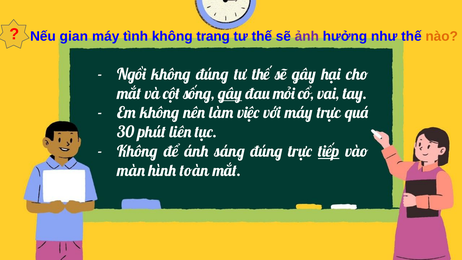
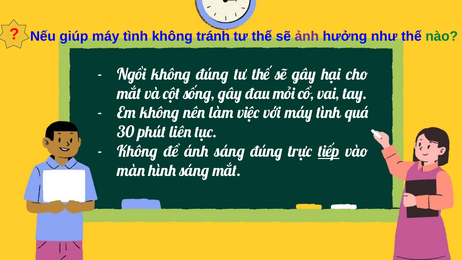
gian: gian -> giúp
trang: trang -> tránh
nào colour: orange -> green
gây at (230, 94) underline: present -> none
với máy trực: trực -> tình
hình toàn: toàn -> sáng
